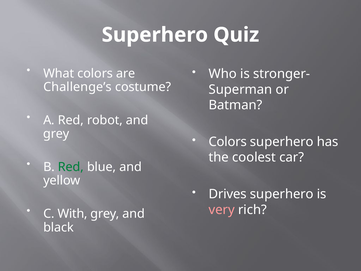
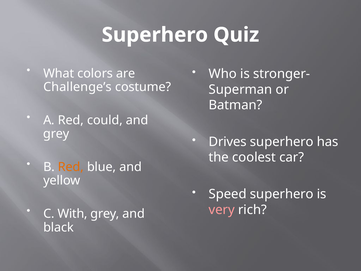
robot: robot -> could
Colors at (228, 142): Colors -> Drives
Red at (71, 167) colour: green -> orange
Drives: Drives -> Speed
